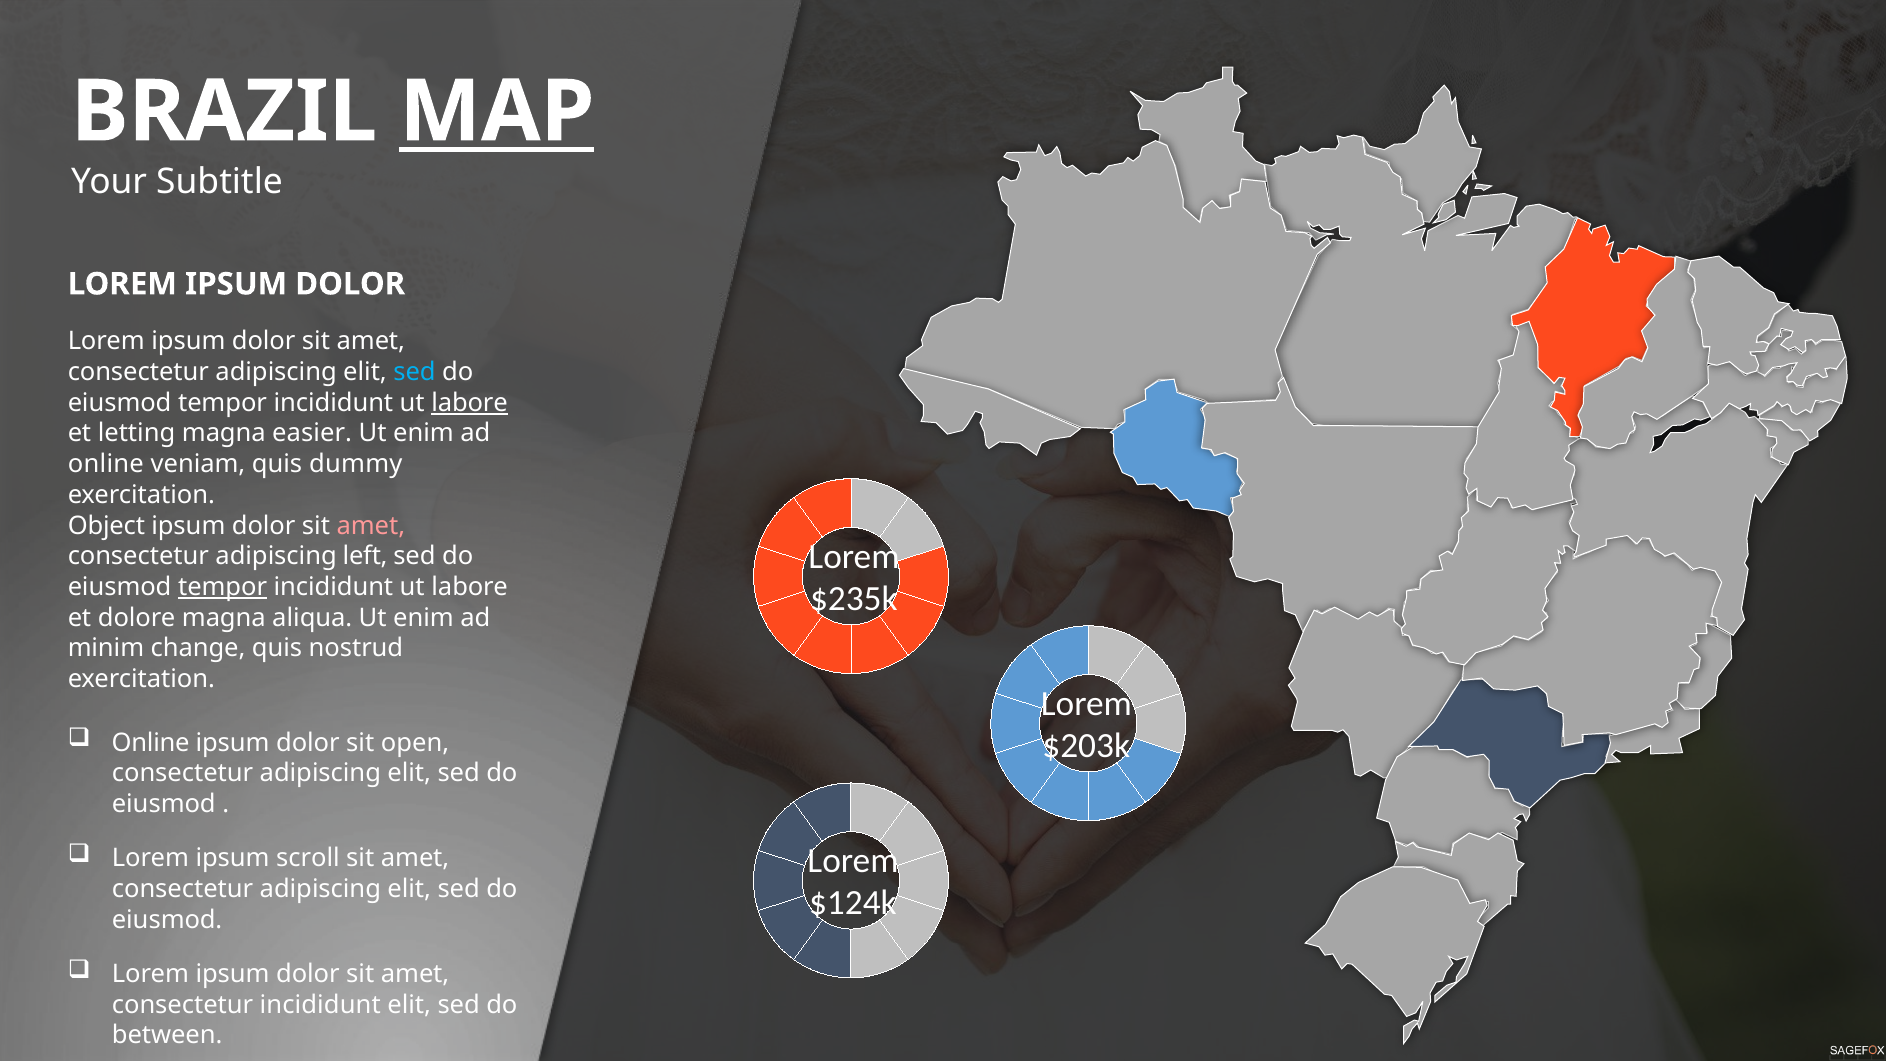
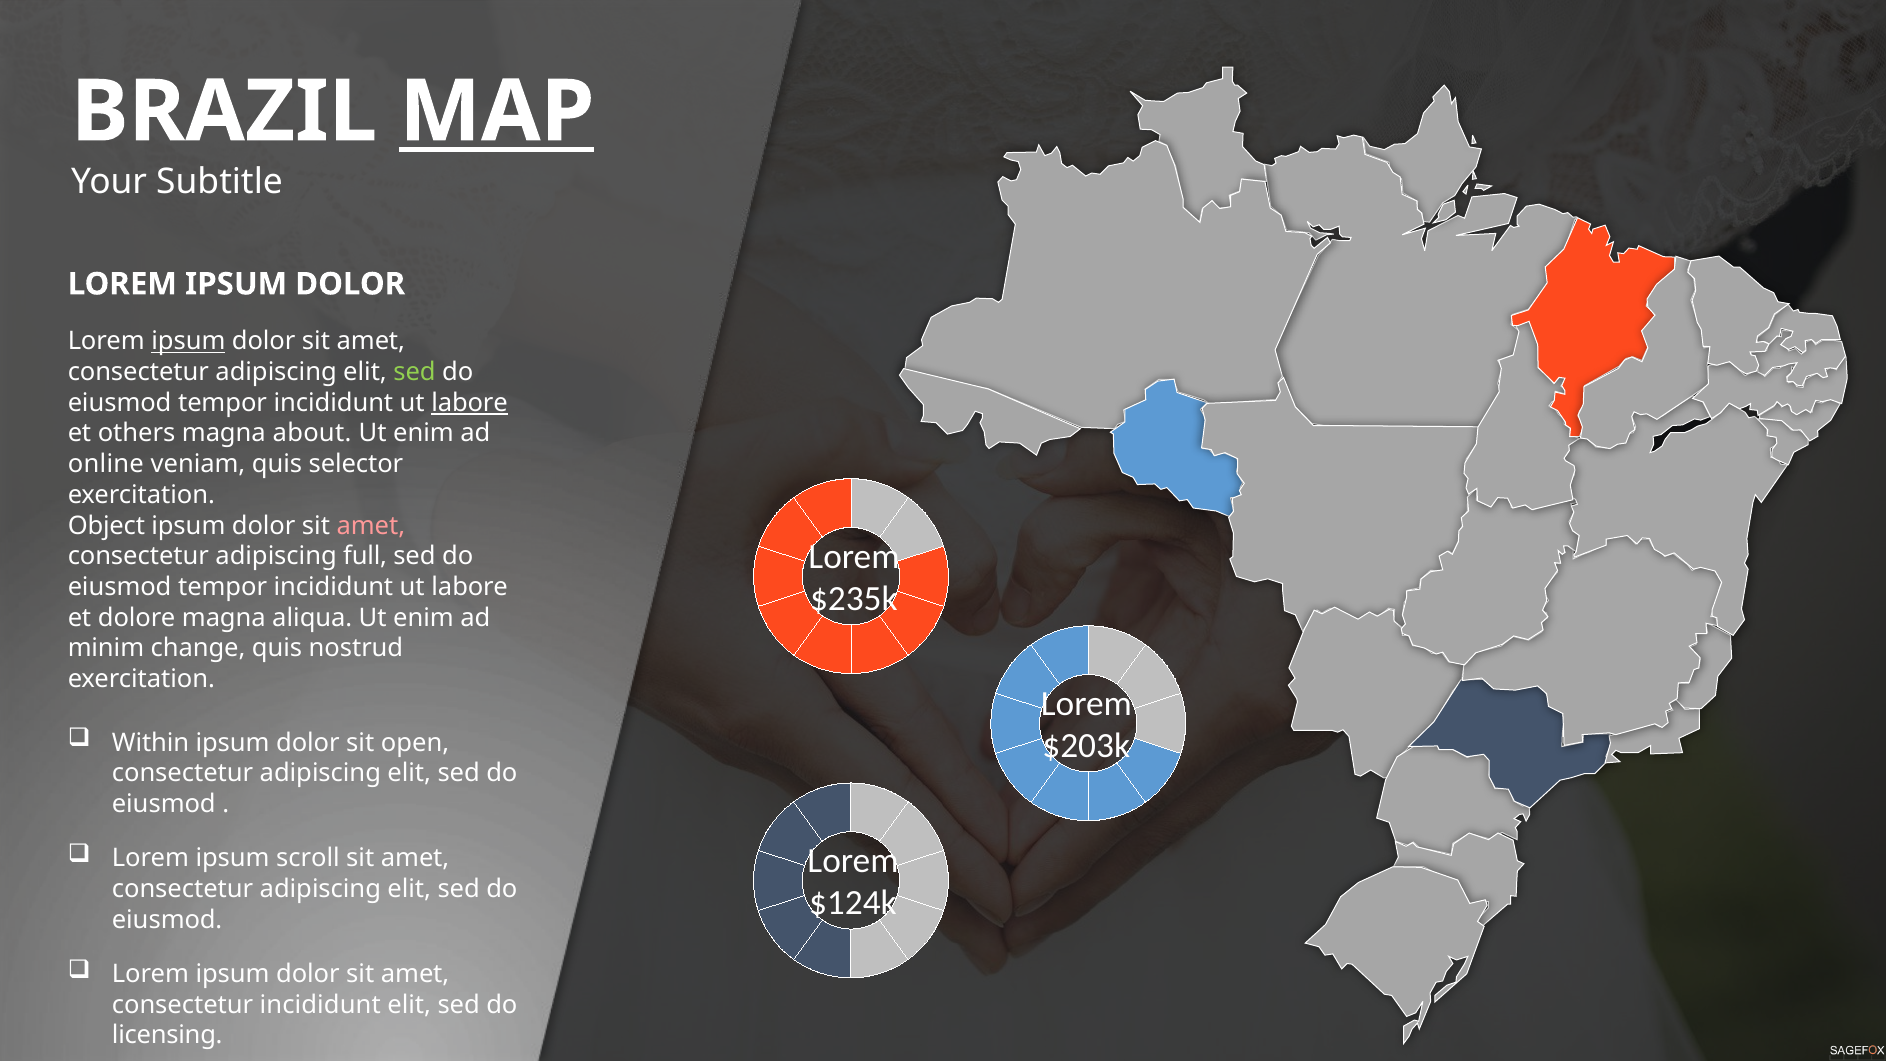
ipsum at (188, 341) underline: none -> present
sed at (415, 372) colour: light blue -> light green
letting: letting -> others
easier: easier -> about
dummy: dummy -> selector
left: left -> full
tempor at (223, 587) underline: present -> none
Online at (151, 743): Online -> Within
between: between -> licensing
